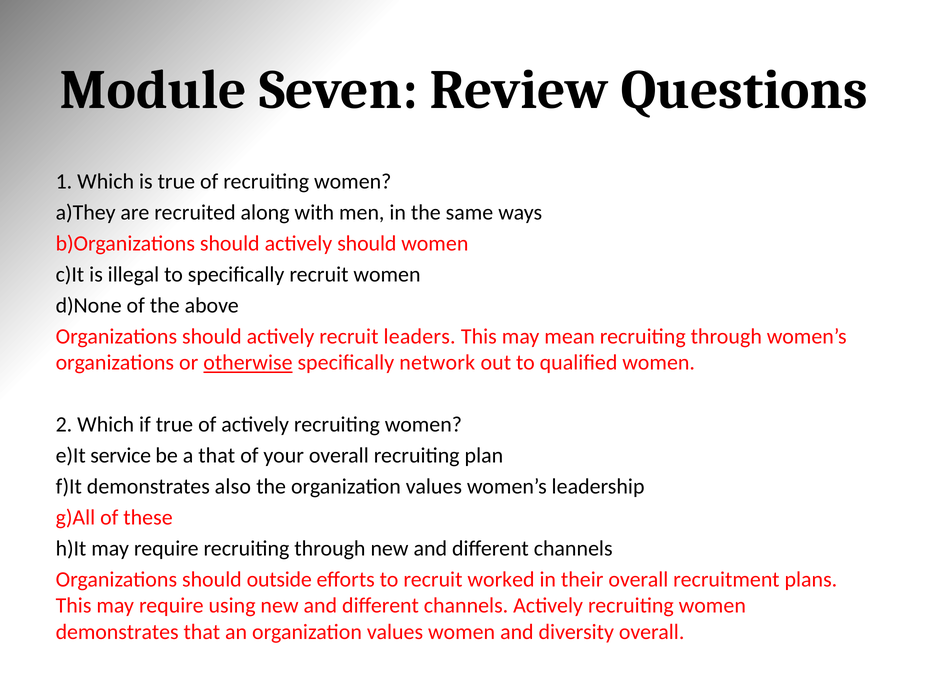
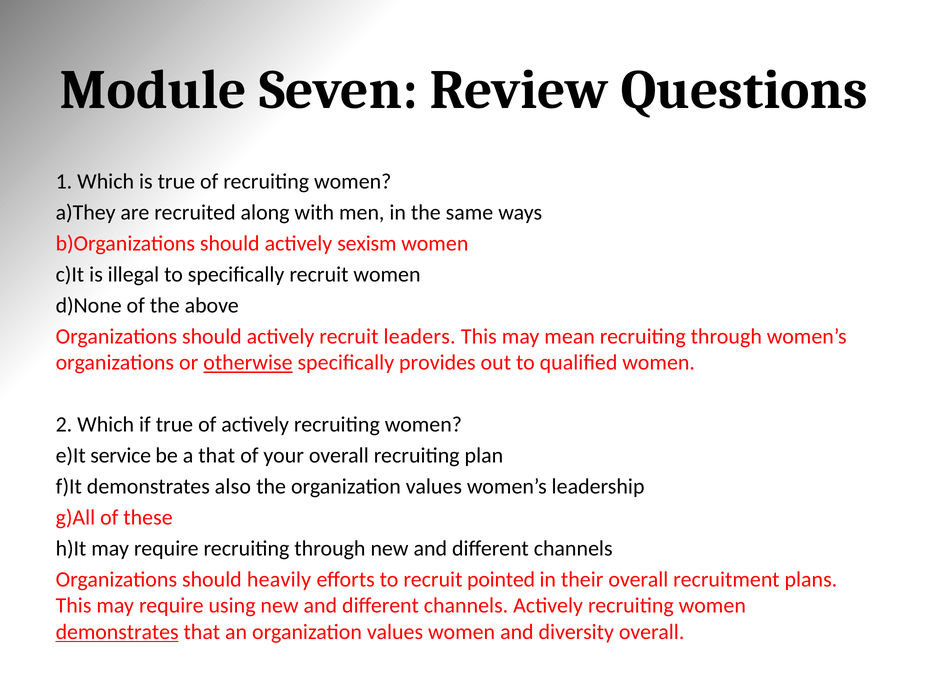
actively should: should -> sexism
network: network -> provides
outside: outside -> heavily
worked: worked -> pointed
demonstrates at (117, 632) underline: none -> present
